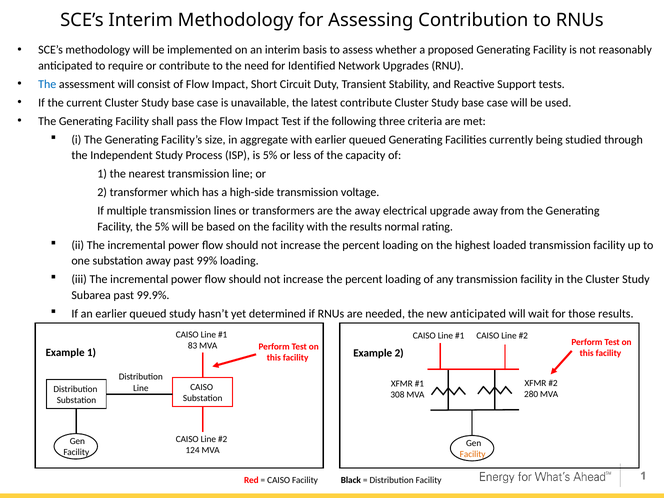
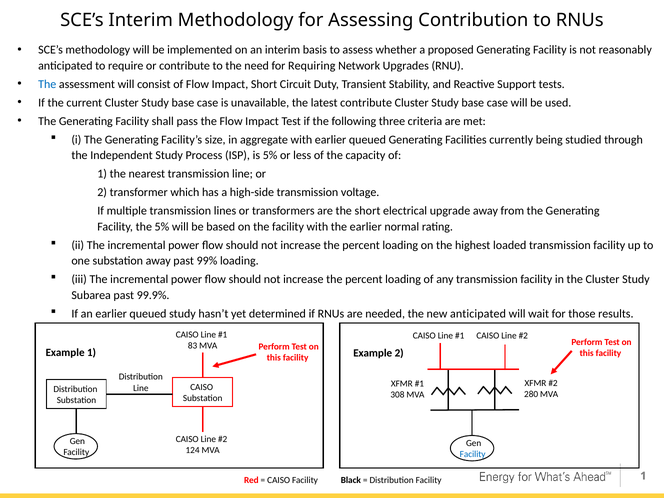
Identified: Identified -> Requiring
the away: away -> short
the results: results -> earlier
Facility at (473, 454) colour: orange -> blue
